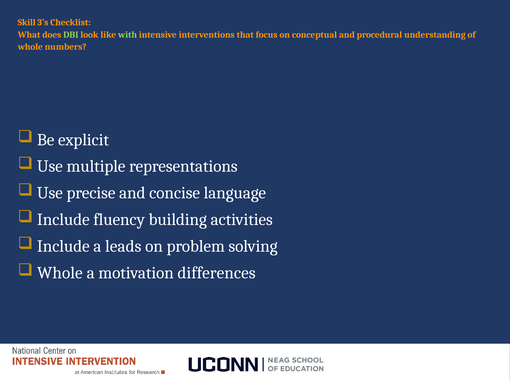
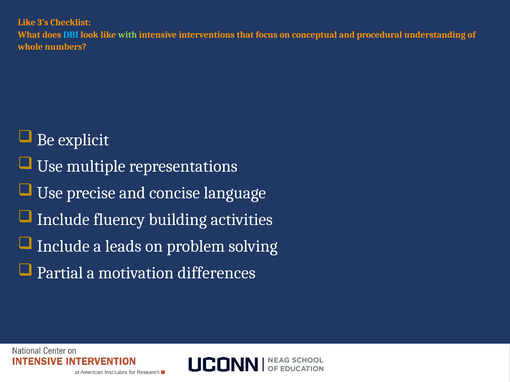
Skill at (27, 23): Skill -> Like
DBI colour: light green -> light blue
Whole at (60, 273): Whole -> Partial
